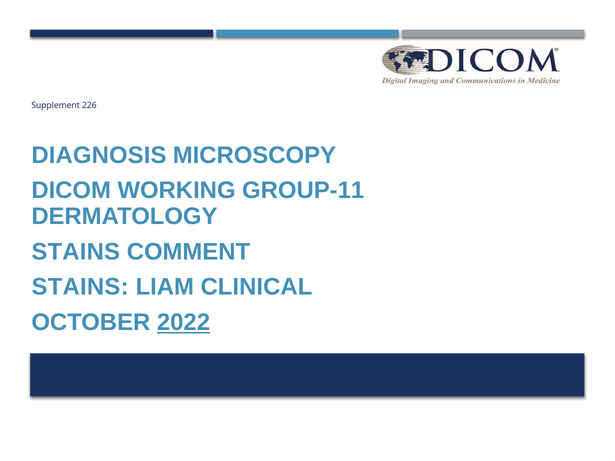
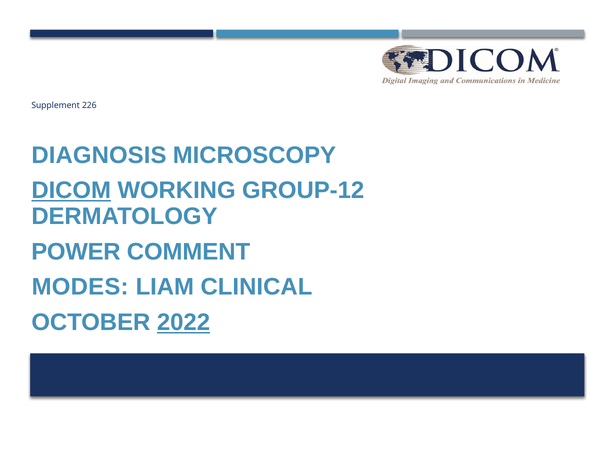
DICOM underline: none -> present
GROUP-11: GROUP-11 -> GROUP-12
STAINS at (76, 252): STAINS -> POWER
STAINS at (80, 287): STAINS -> MODES
